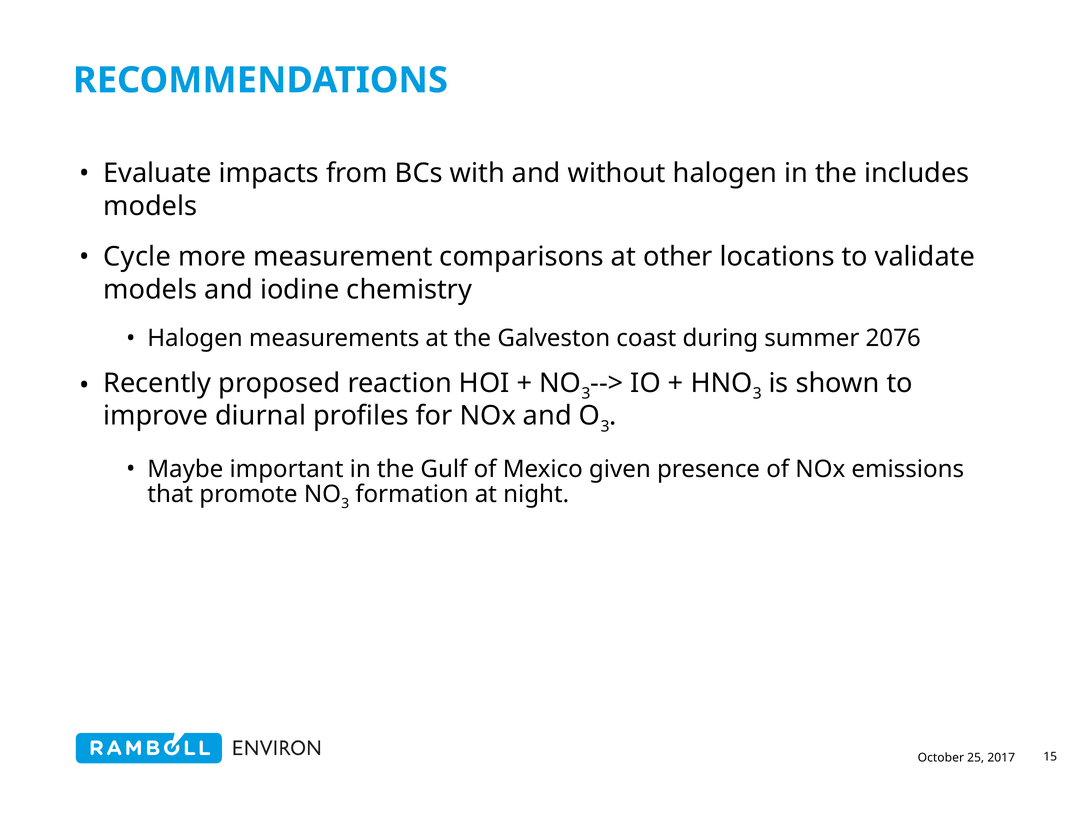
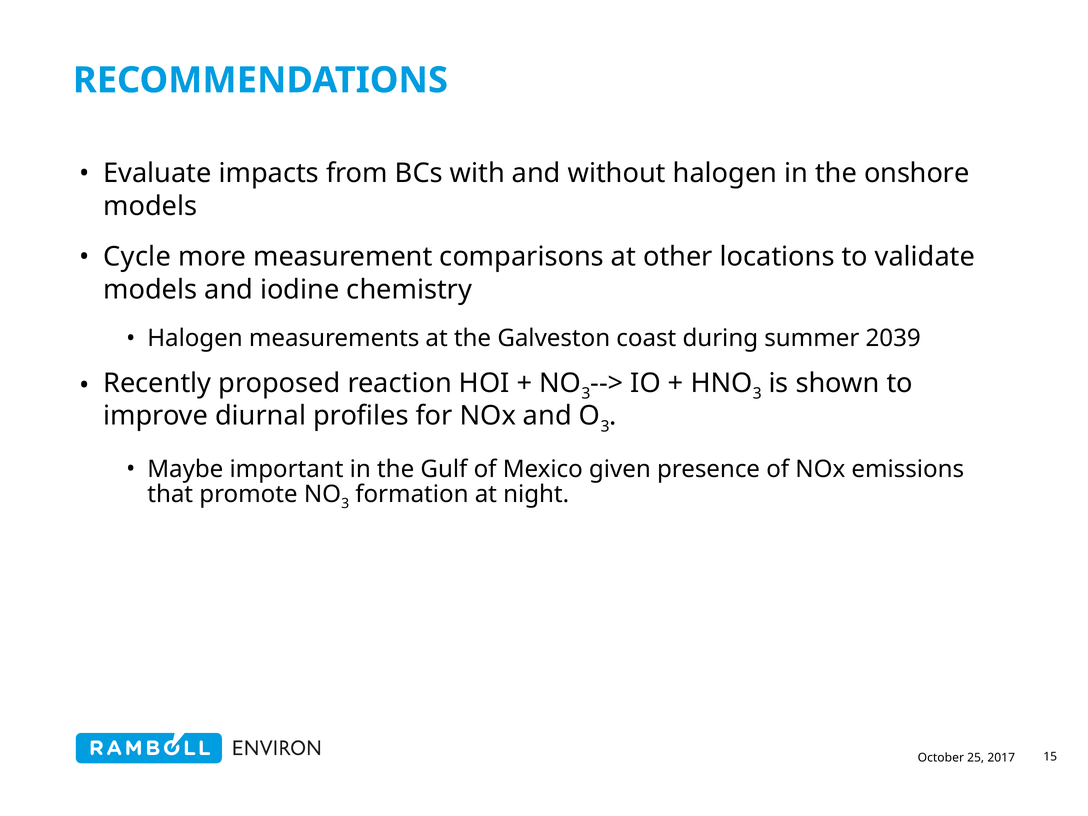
includes: includes -> onshore
2076: 2076 -> 2039
